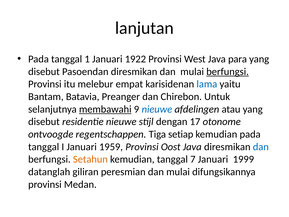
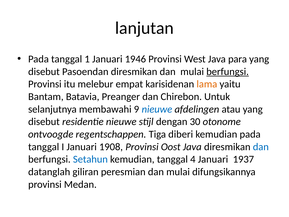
1922: 1922 -> 1946
lama colour: blue -> orange
membawahi underline: present -> none
17: 17 -> 30
setiap: setiap -> diberi
1959: 1959 -> 1908
Setahun colour: orange -> blue
7: 7 -> 4
1999: 1999 -> 1937
